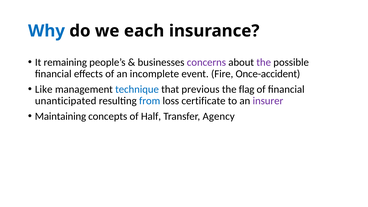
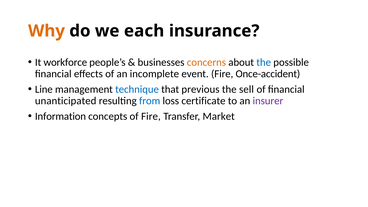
Why colour: blue -> orange
remaining: remaining -> workforce
concerns colour: purple -> orange
the at (264, 62) colour: purple -> blue
Like: Like -> Line
flag: flag -> sell
Maintaining: Maintaining -> Information
of Half: Half -> Fire
Agency: Agency -> Market
